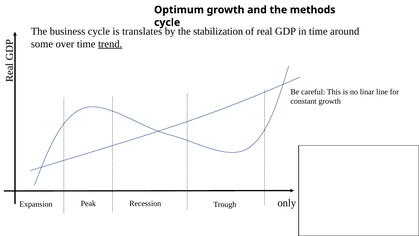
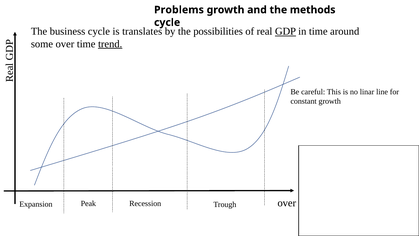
Optimum: Optimum -> Problems
stabilization: stabilization -> possibilities
GDP underline: none -> present
only at (287, 203): only -> over
